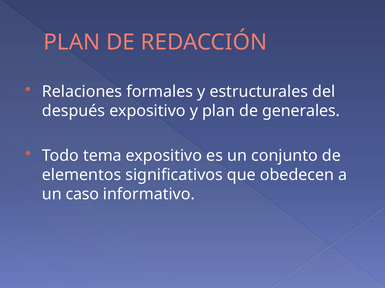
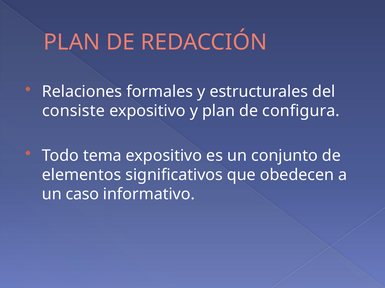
después: después -> consiste
generales: generales -> configura
